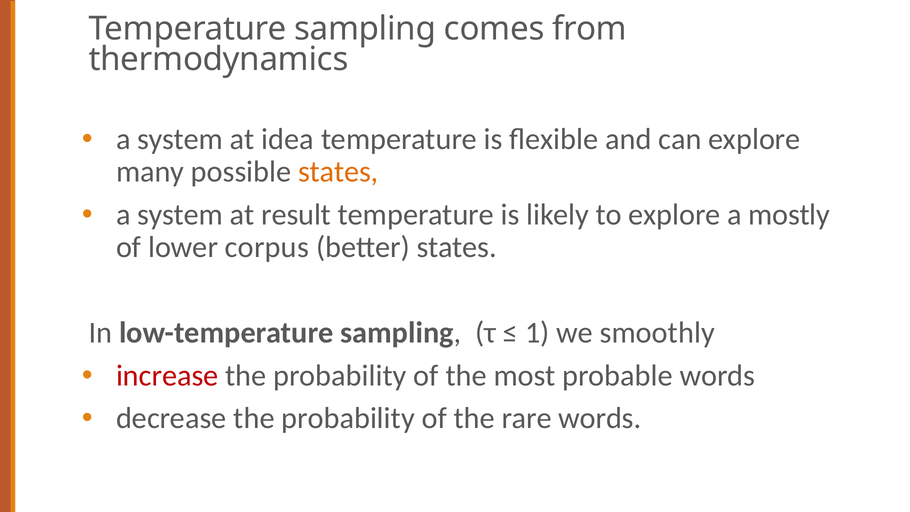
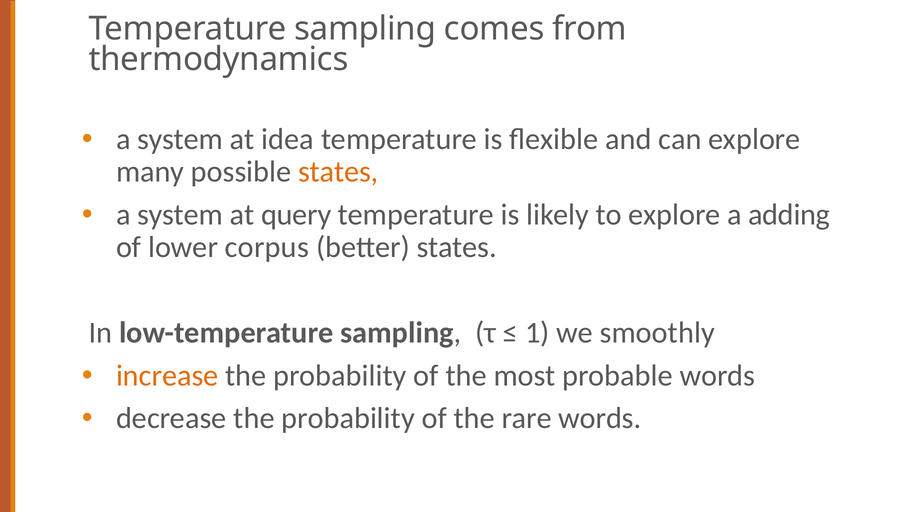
result: result -> query
mostly: mostly -> adding
increase colour: red -> orange
